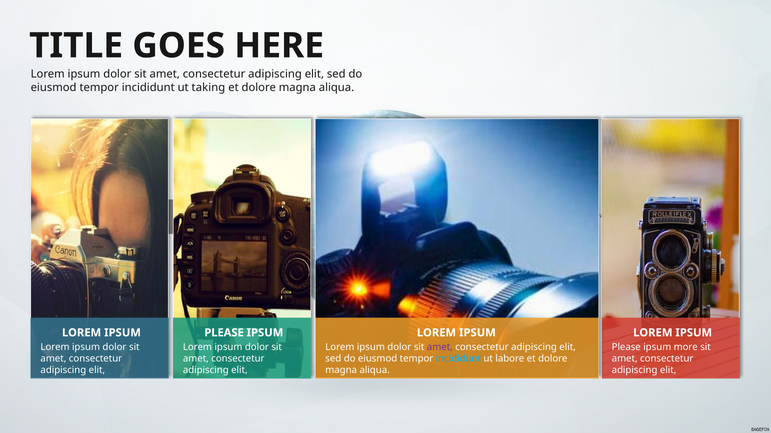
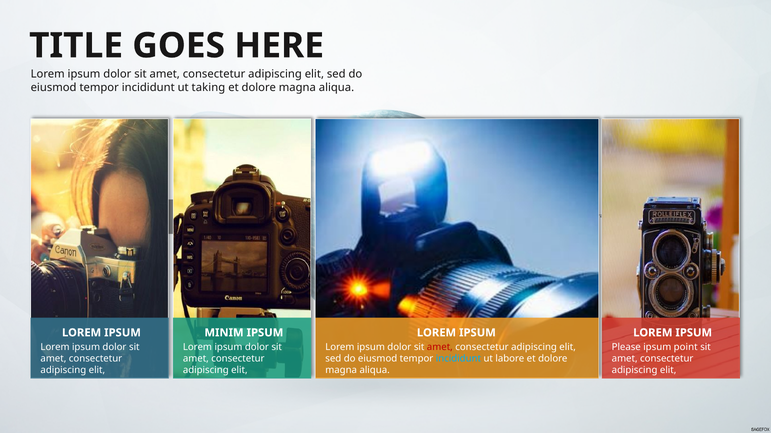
PLEASE at (224, 333): PLEASE -> MINIM
amet at (440, 348) colour: purple -> red
more: more -> point
